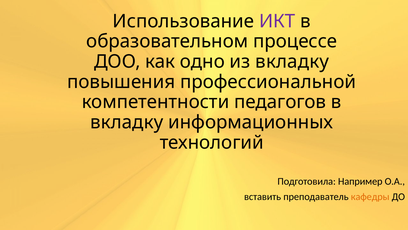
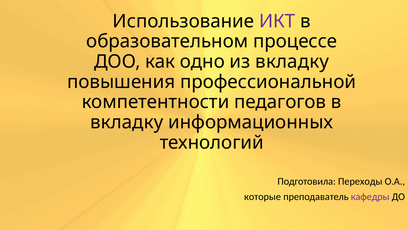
Например: Например -> Переходы
вставить: вставить -> которые
кафедры colour: orange -> purple
